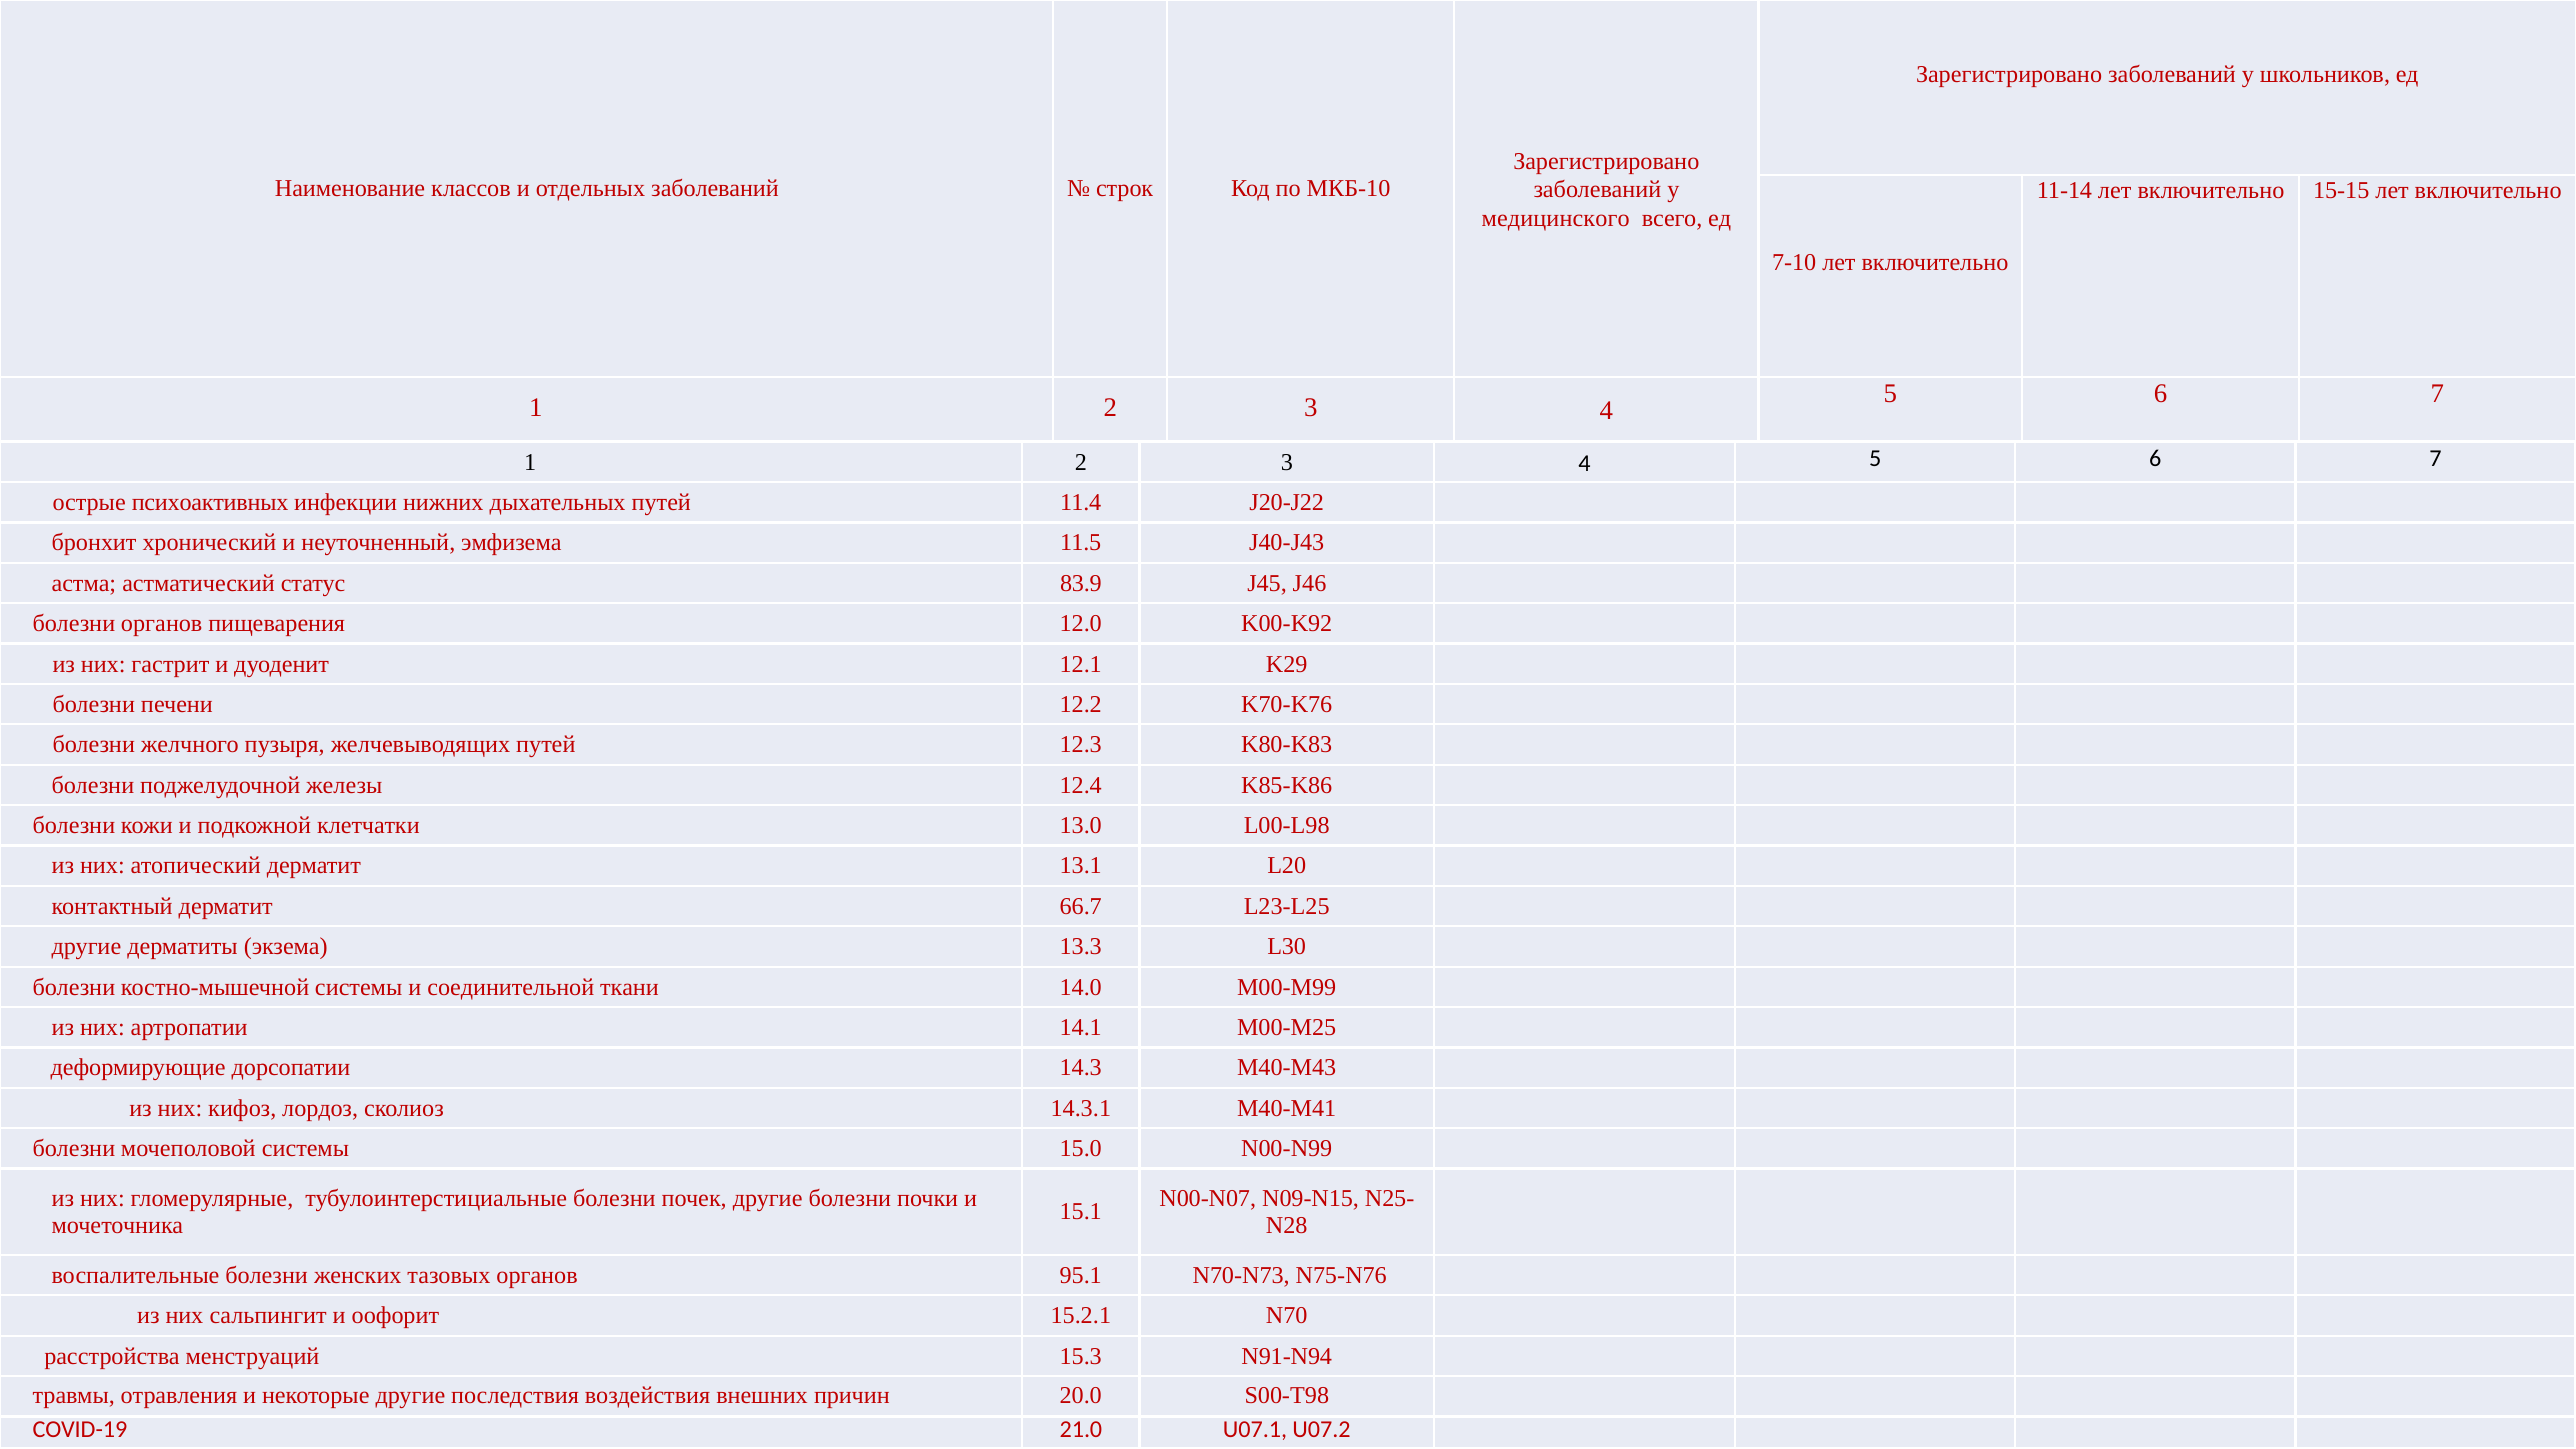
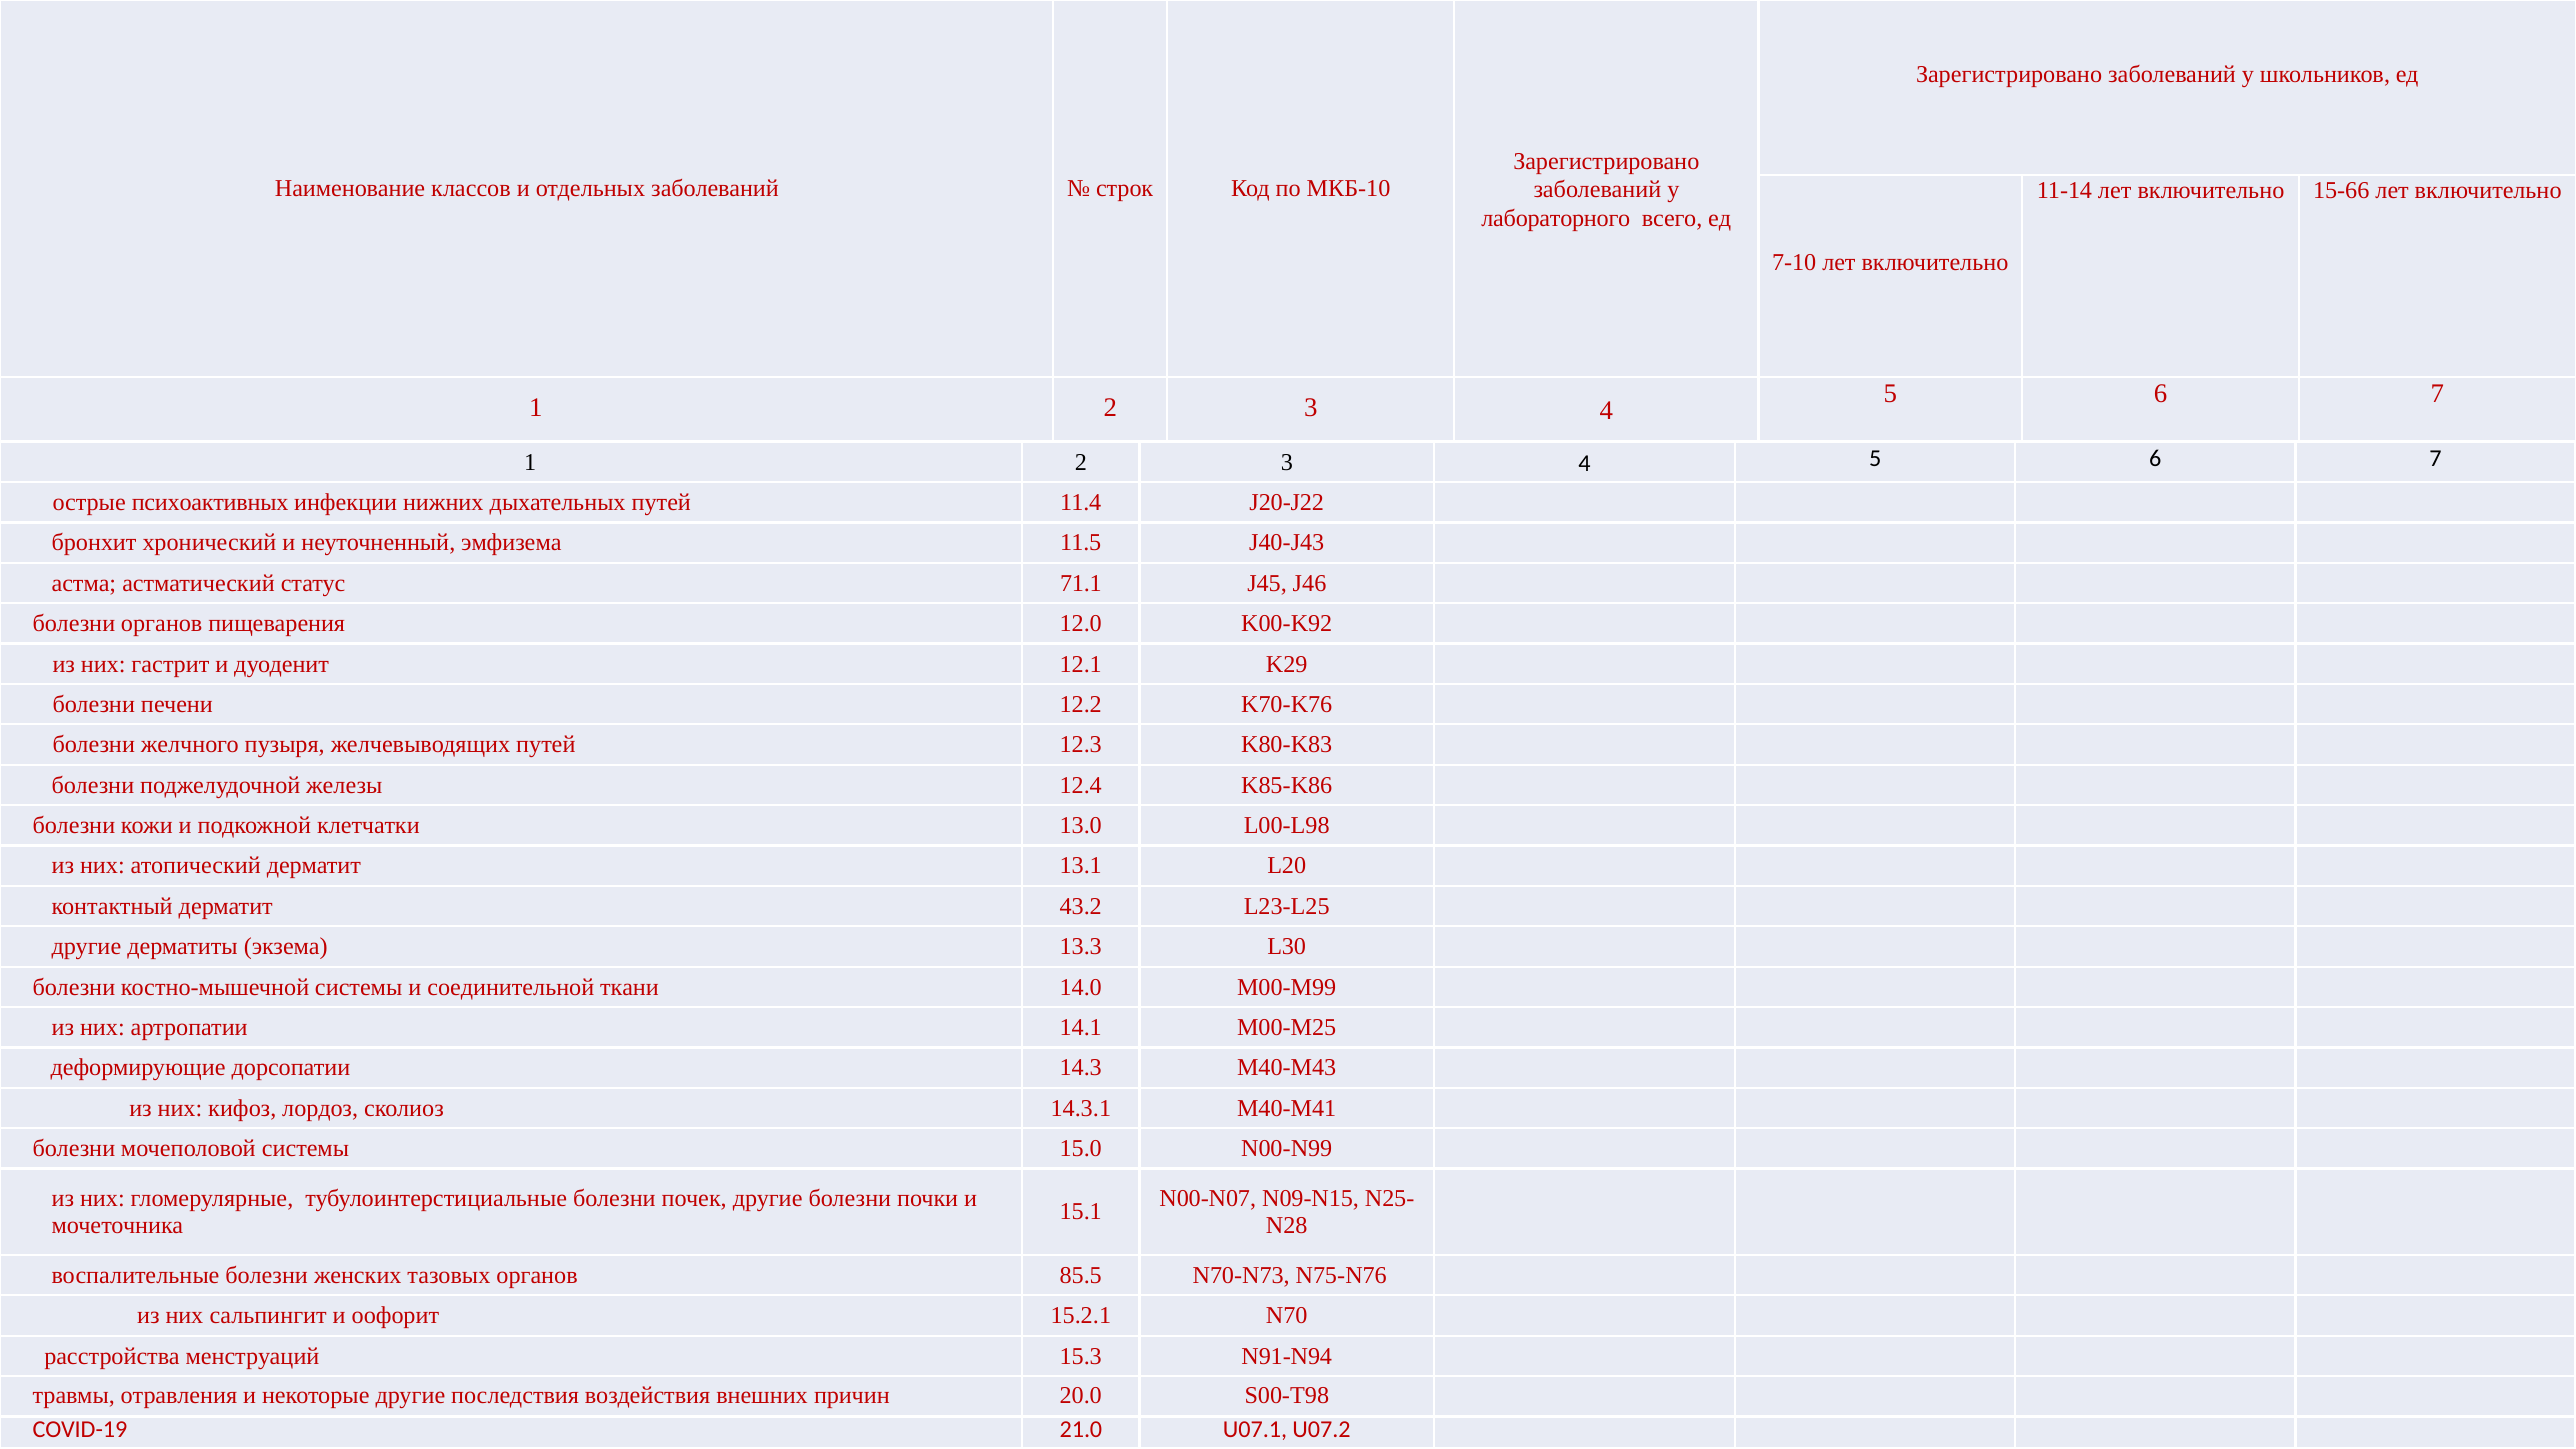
15-15: 15-15 -> 15-66
медицинского: медицинского -> лабораторного
83.9: 83.9 -> 71.1
66.7: 66.7 -> 43.2
95.1: 95.1 -> 85.5
